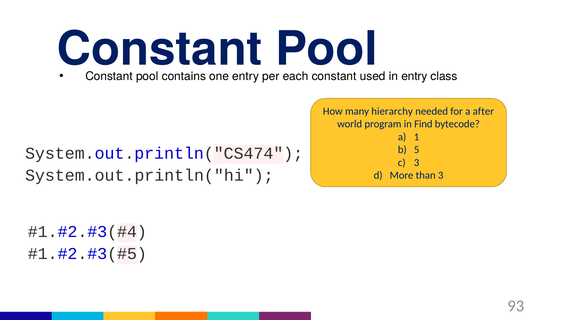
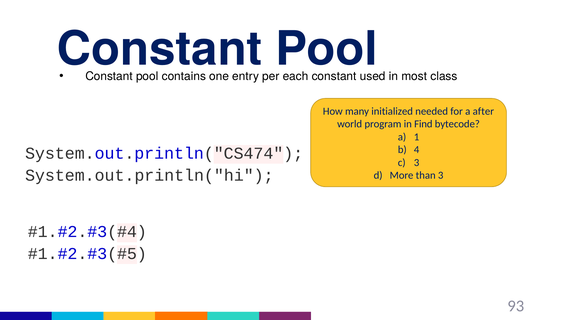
in entry: entry -> most
hierarchy: hierarchy -> initialized
5: 5 -> 4
